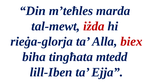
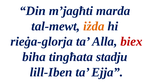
m’teħles: m’teħles -> m’jagħti
iżda colour: red -> orange
mtedd: mtedd -> stadju
